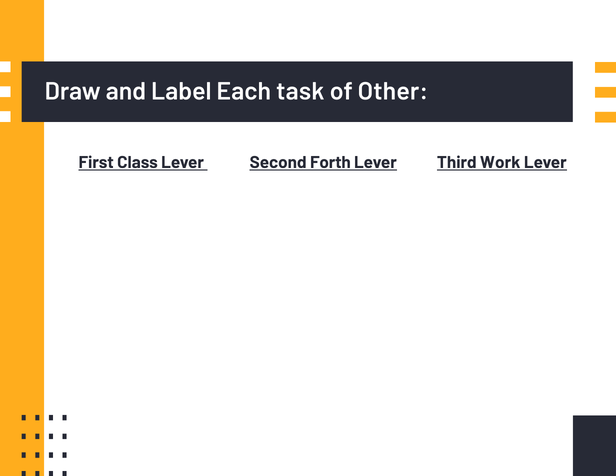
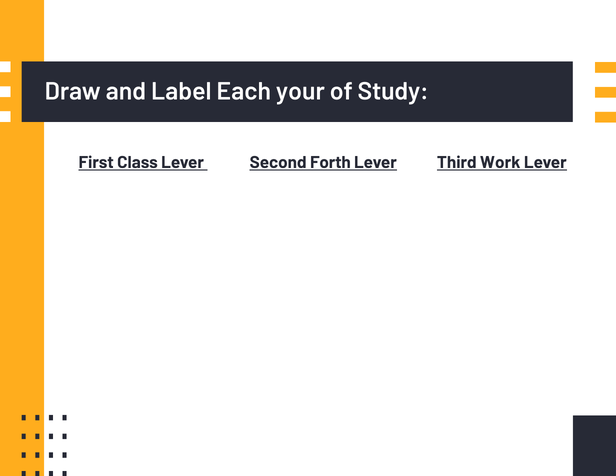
task: task -> your
Other: Other -> Study
